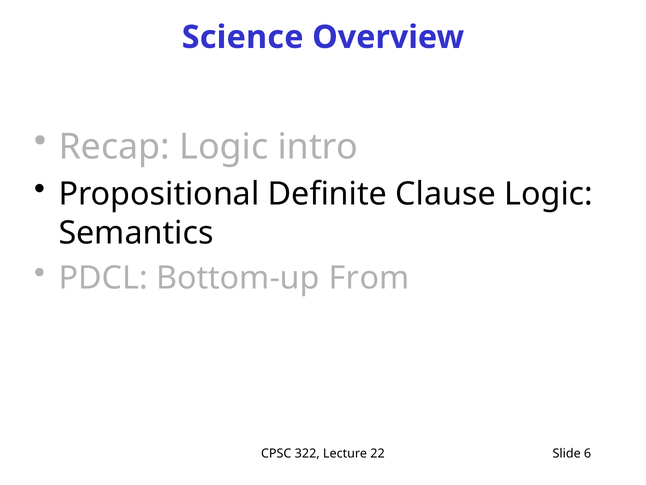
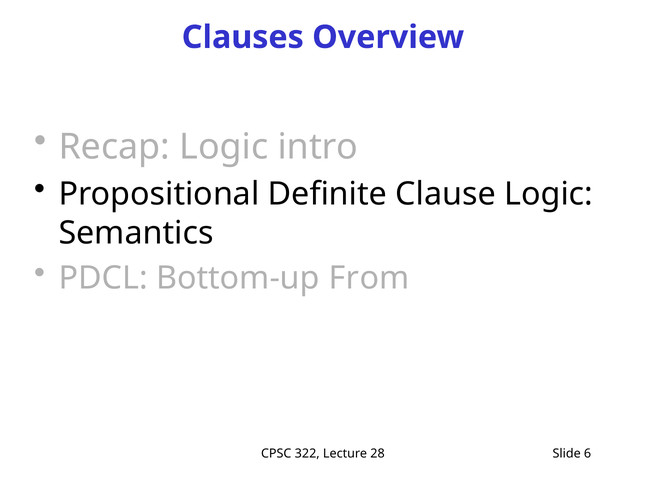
Science: Science -> Clauses
22: 22 -> 28
